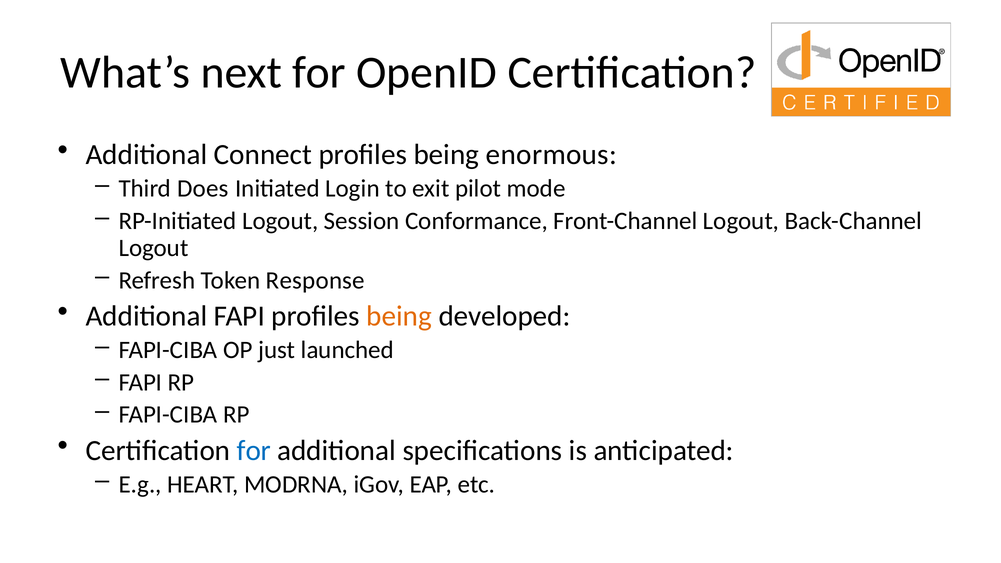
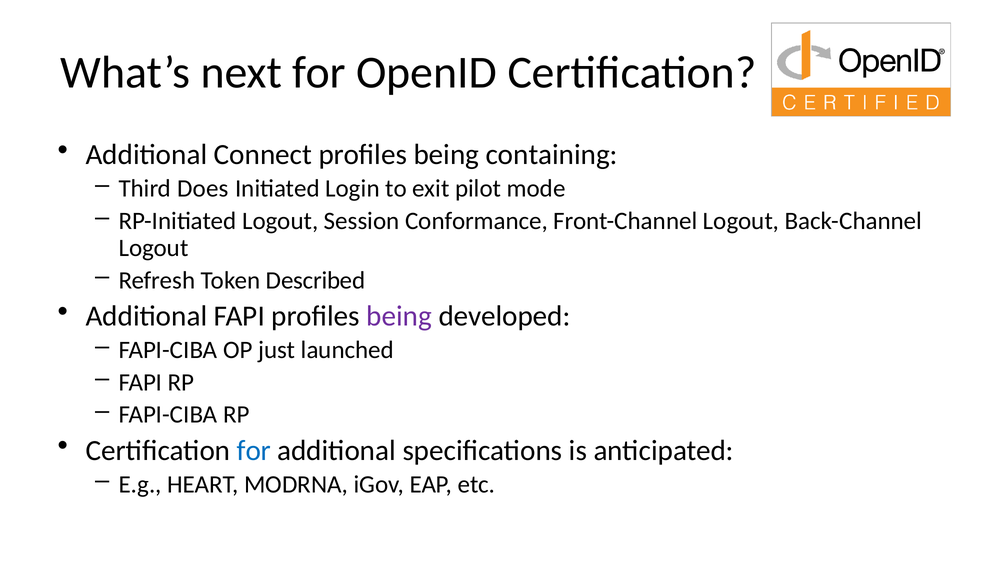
enormous: enormous -> containing
Response: Response -> Described
being at (399, 316) colour: orange -> purple
